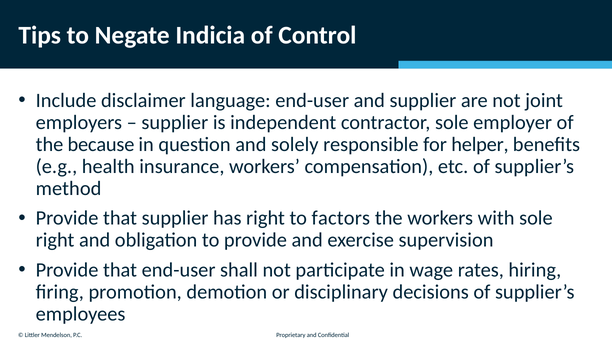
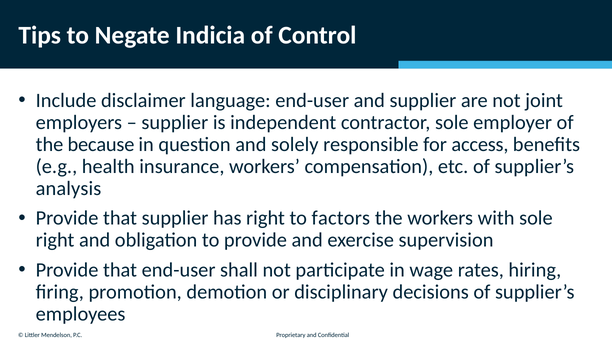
helper: helper -> access
method: method -> analysis
